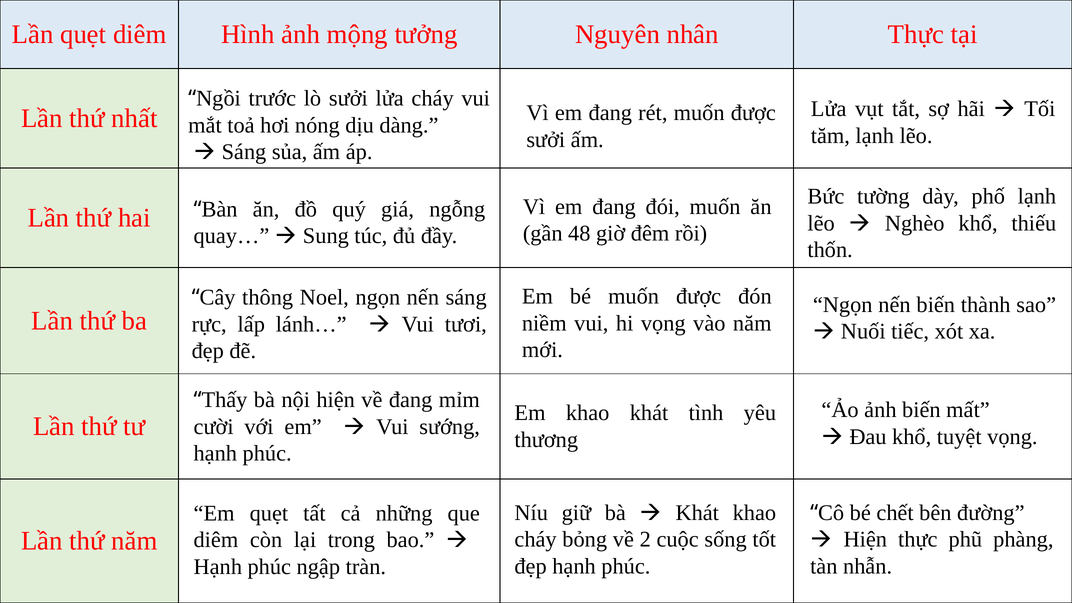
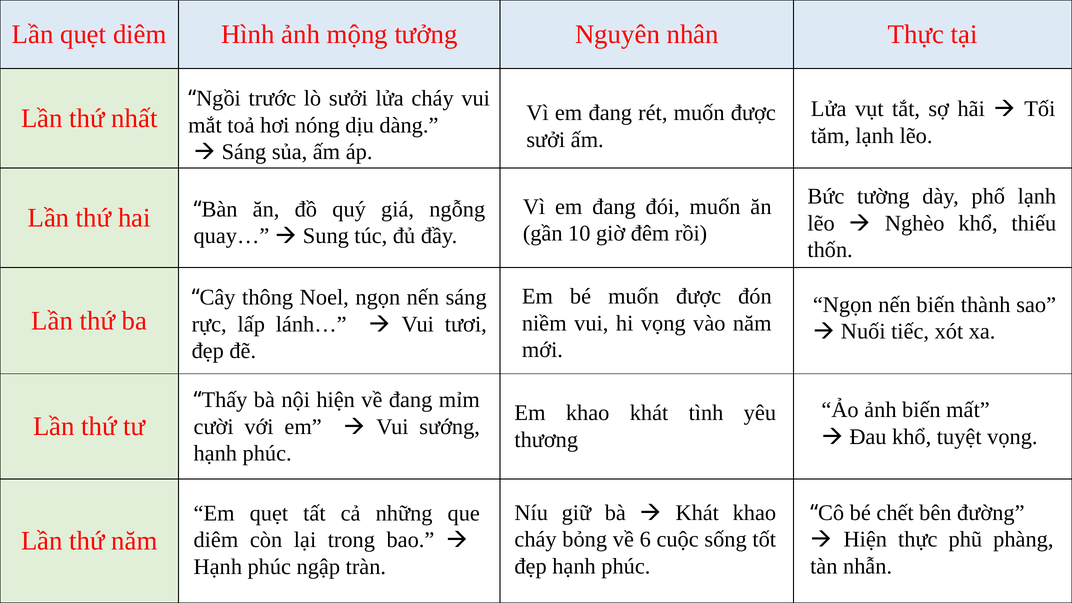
48: 48 -> 10
2: 2 -> 6
